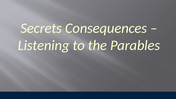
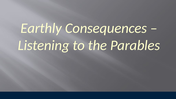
Secrets: Secrets -> Earthly
